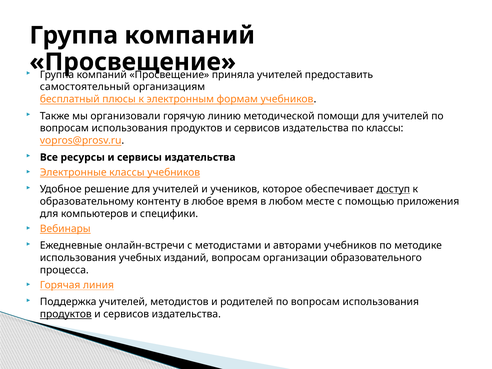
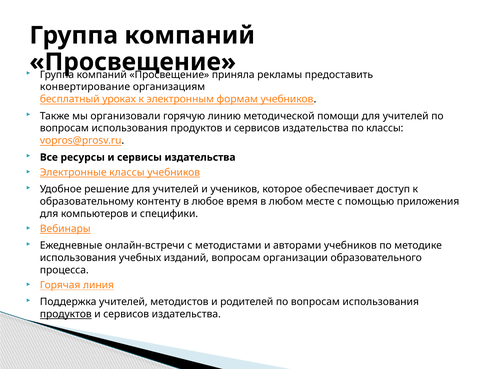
учителей at (280, 75): учителей -> рекламы
самостоятельный: самостоятельный -> конвертирование
плюсы: плюсы -> уроках
доступ underline: present -> none
